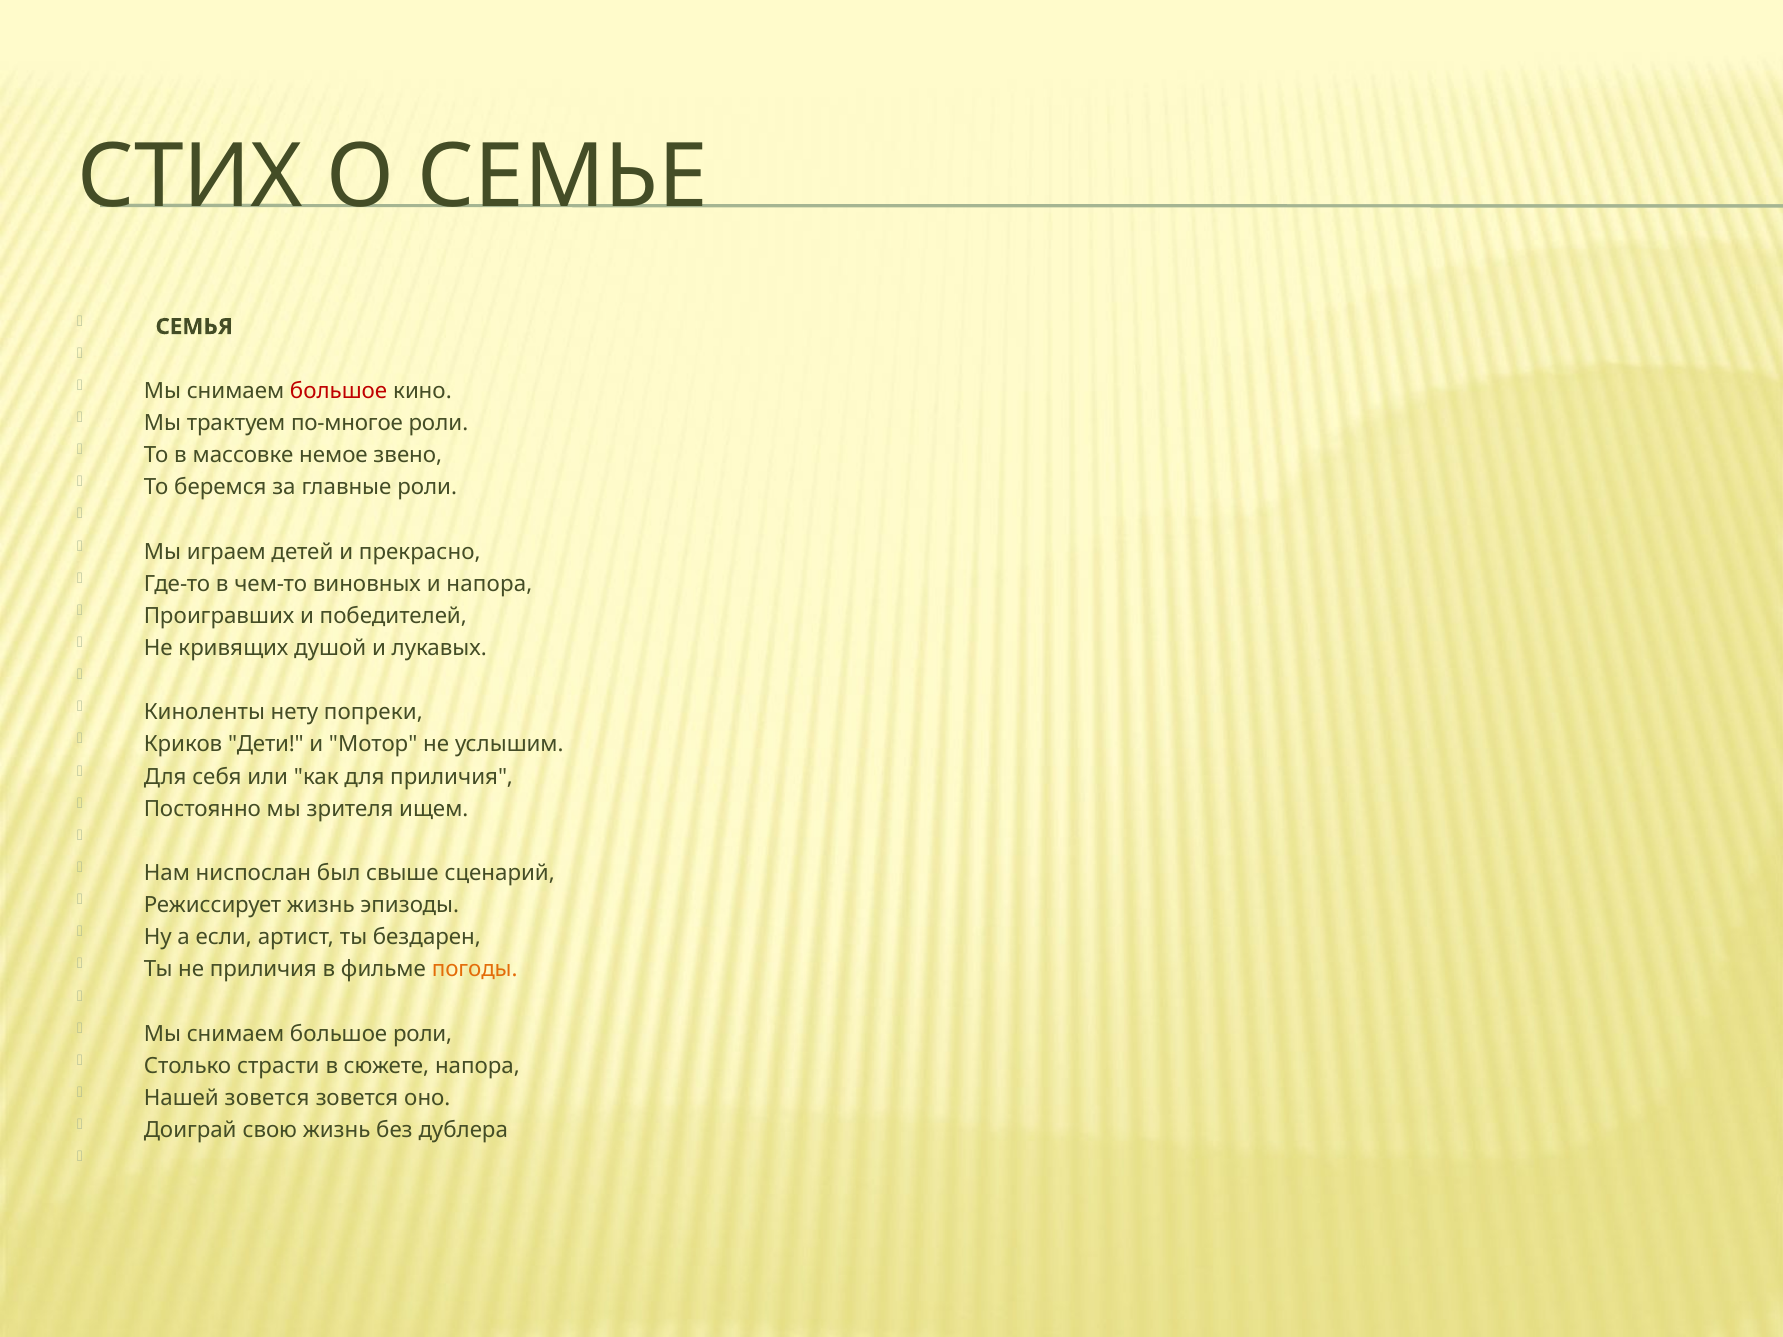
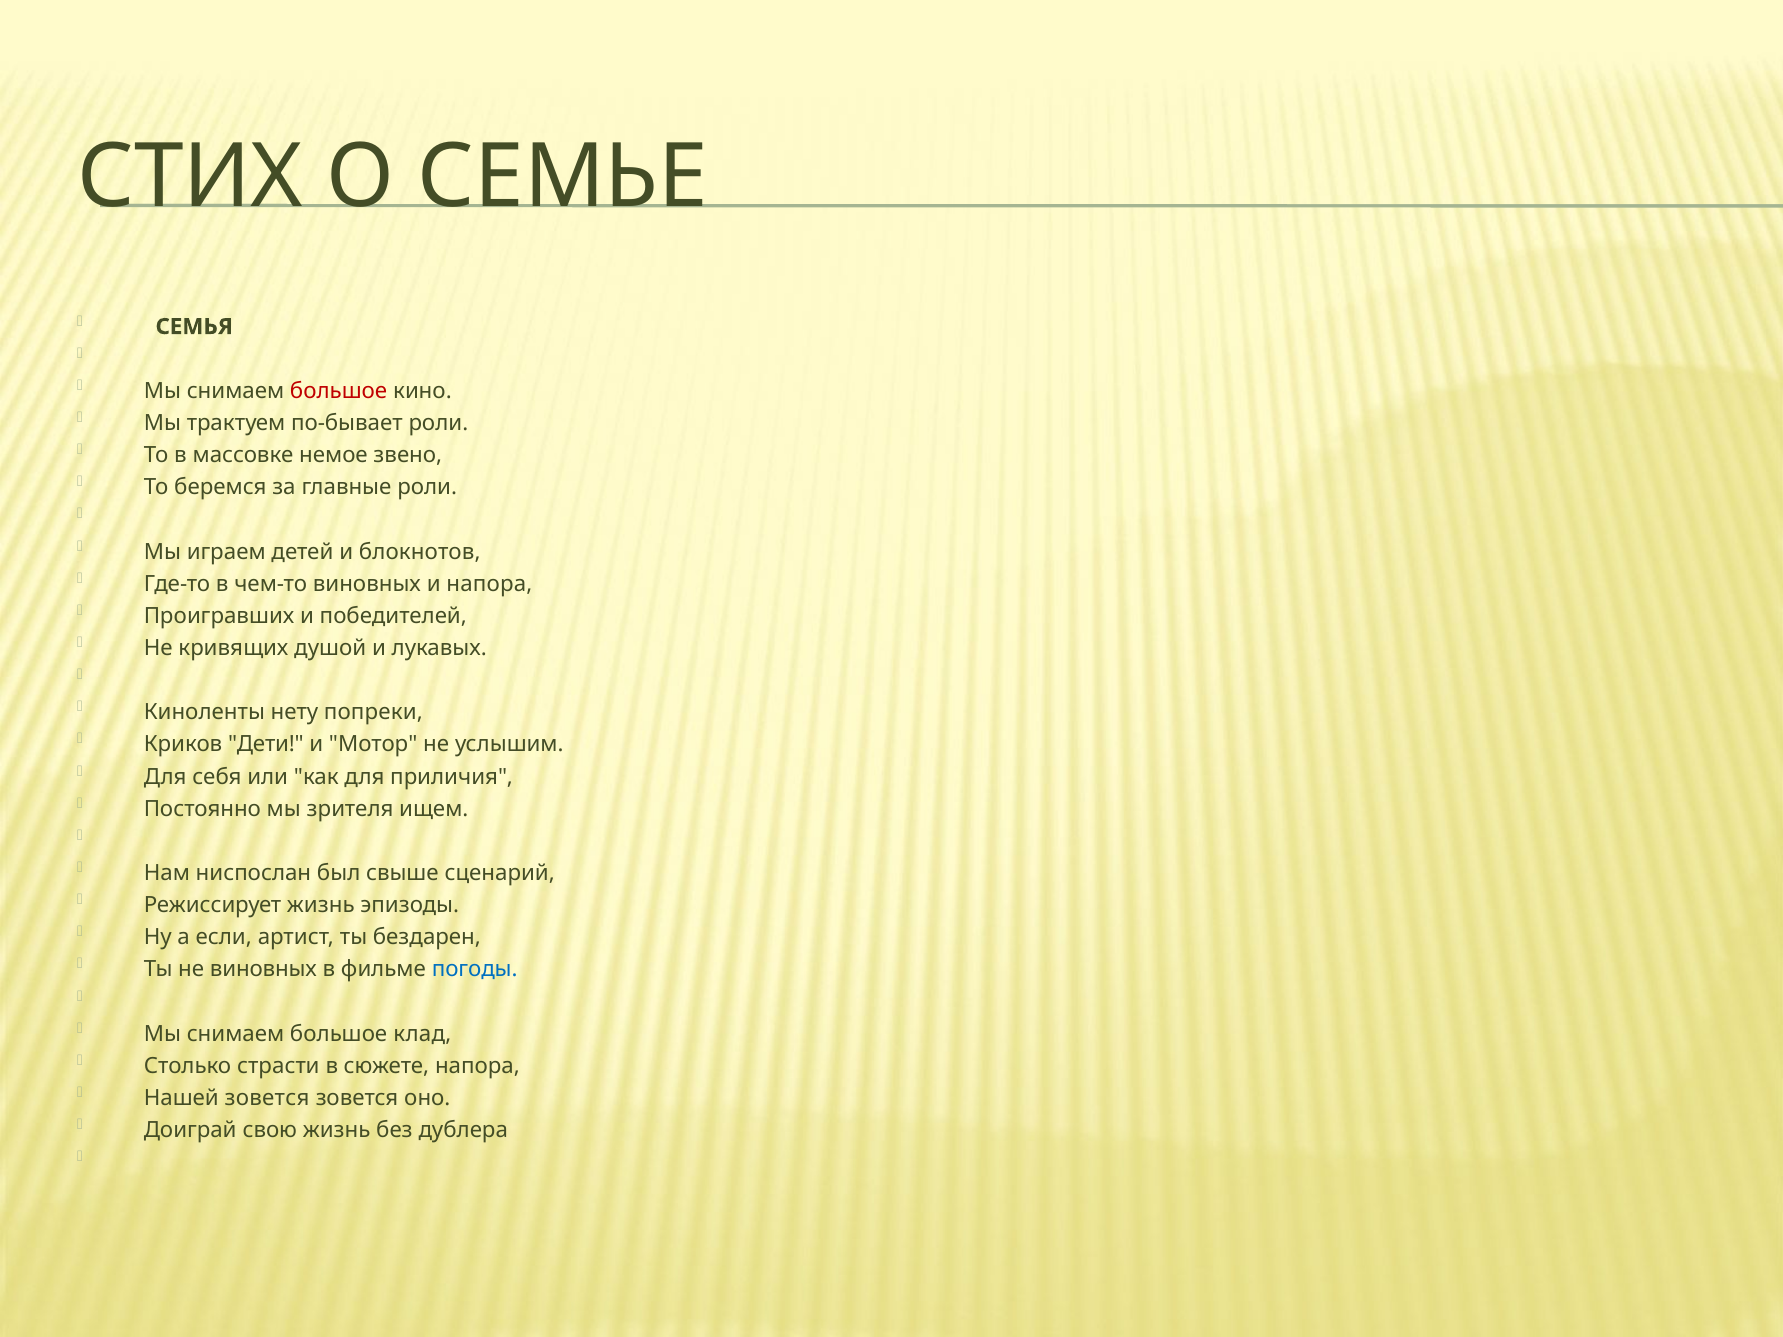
по-многое: по-многое -> по-бывает
прекрасно: прекрасно -> блокнотов
не приличия: приличия -> виновных
погоды colour: orange -> blue
большое роли: роли -> клад
